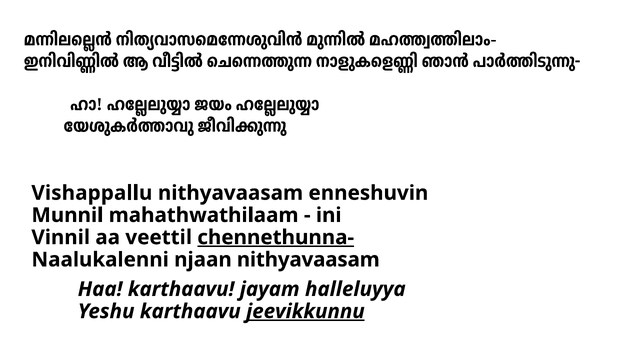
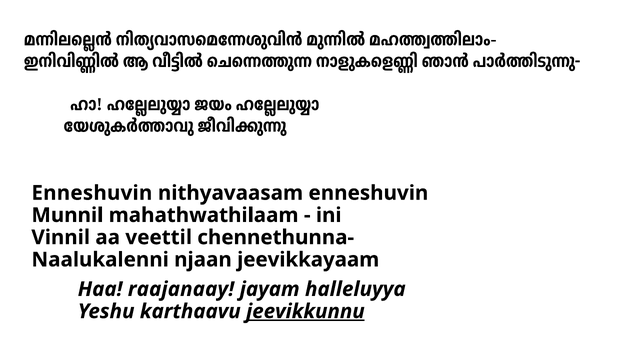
Vishappallu at (92, 193): Vishappallu -> Enneshuvin
chennethunna- underline: present -> none
njaan nithyavaasam: nithyavaasam -> jeevikkayaam
Haa karthaavu: karthaavu -> raajanaay
